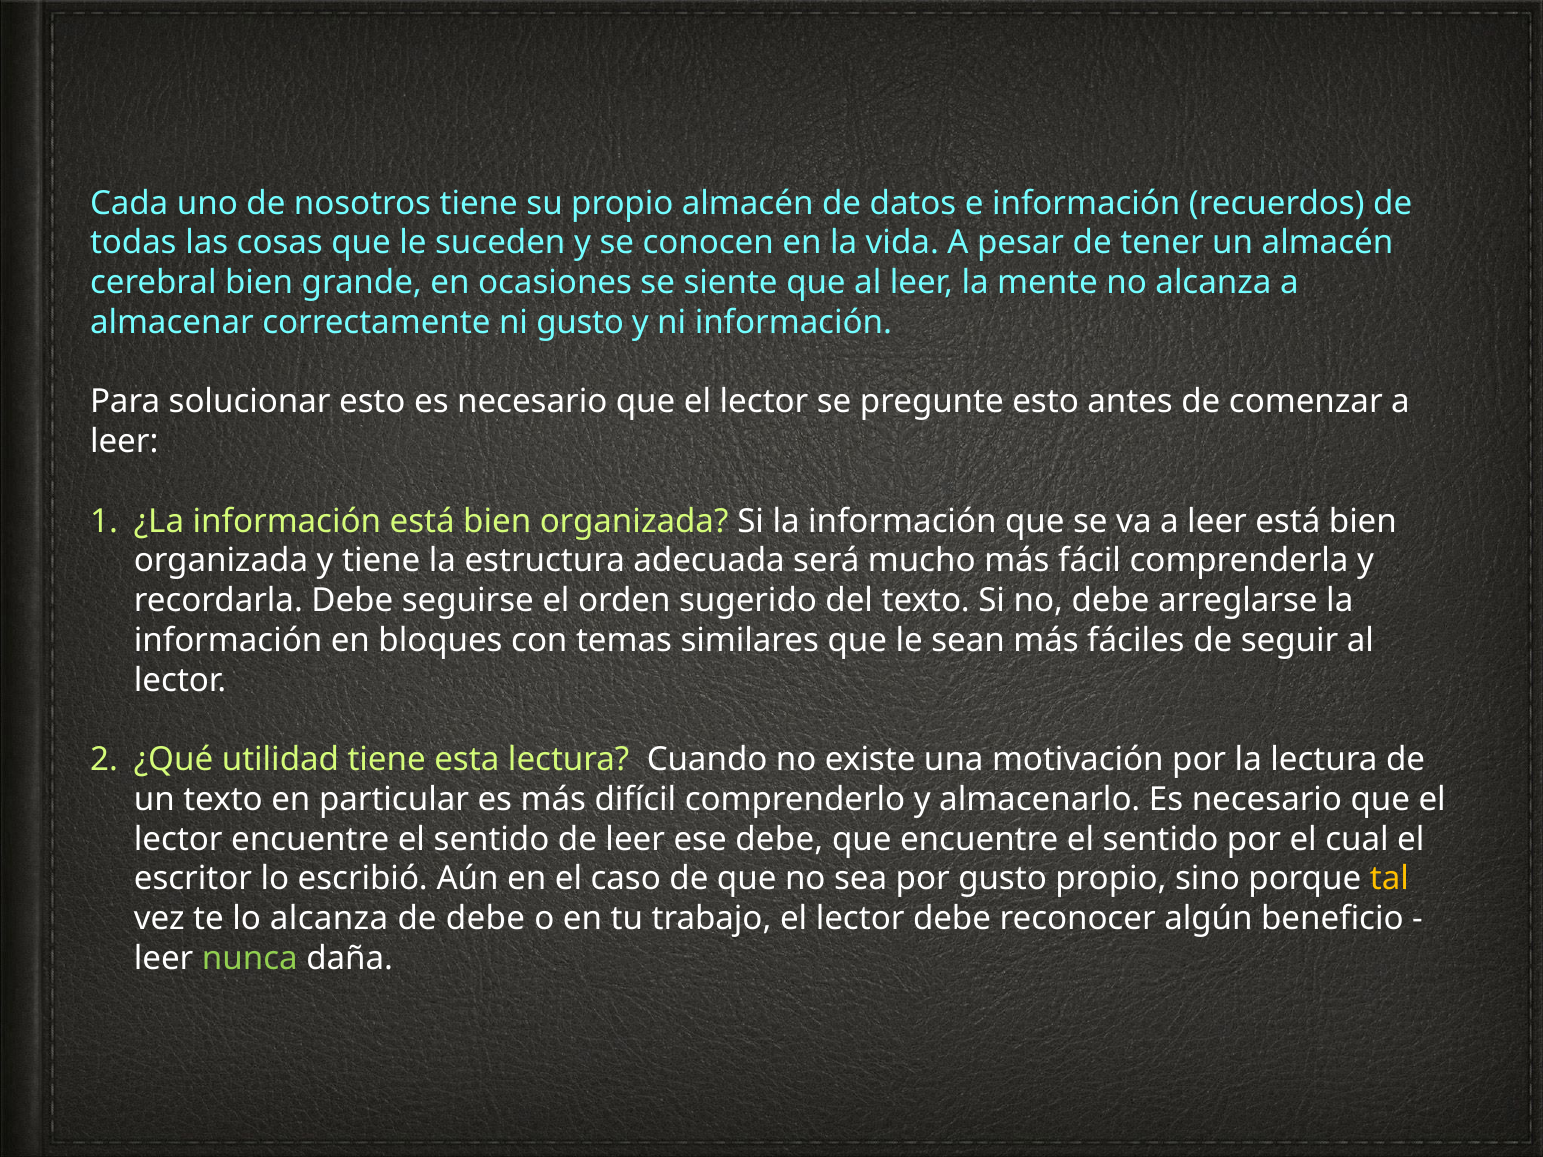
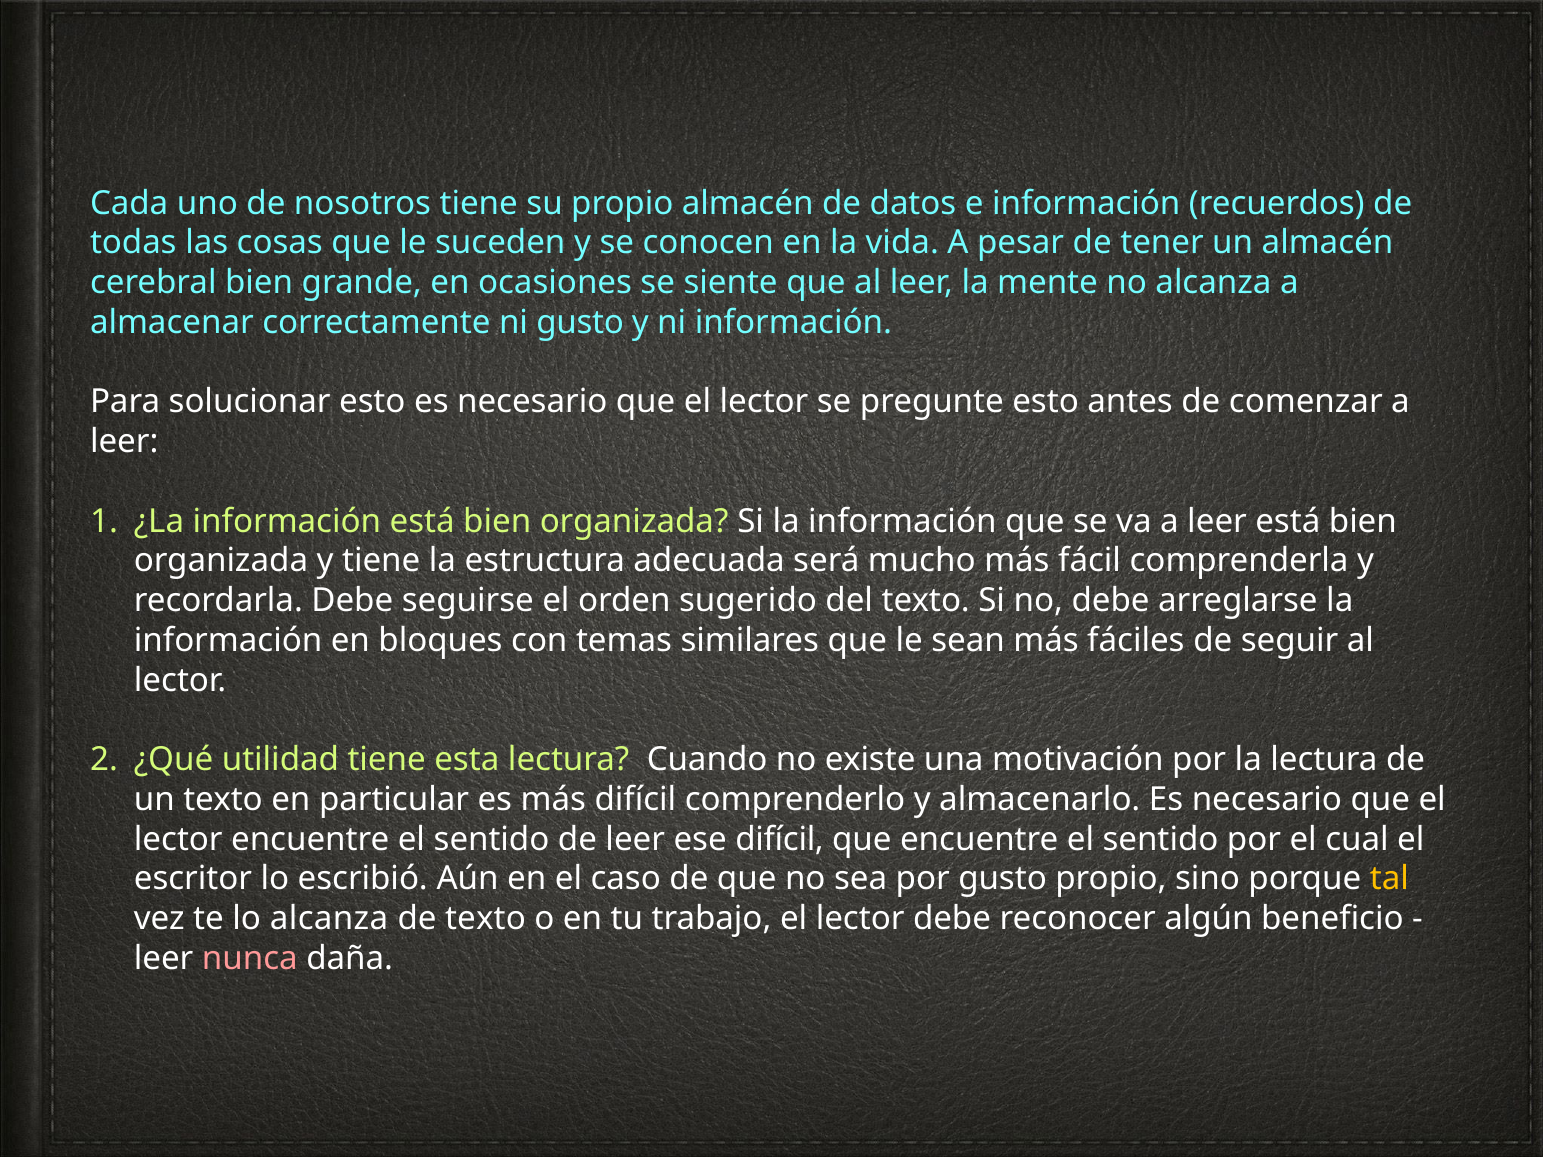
ese debe: debe -> difícil
de debe: debe -> texto
nunca colour: light green -> pink
